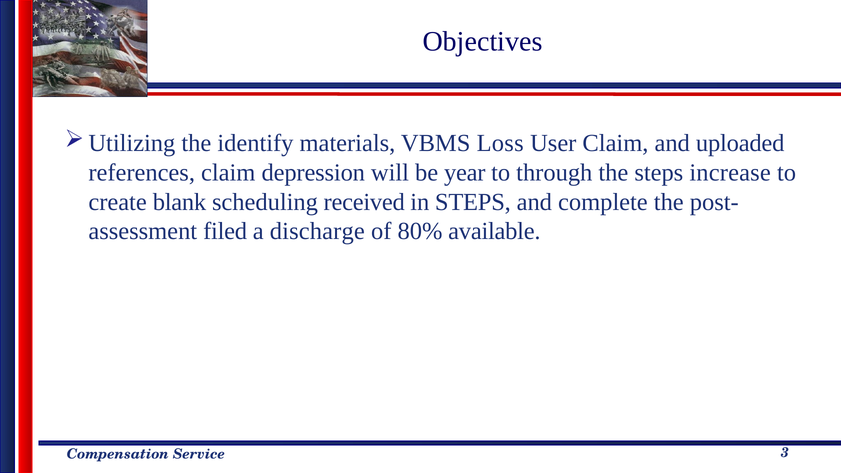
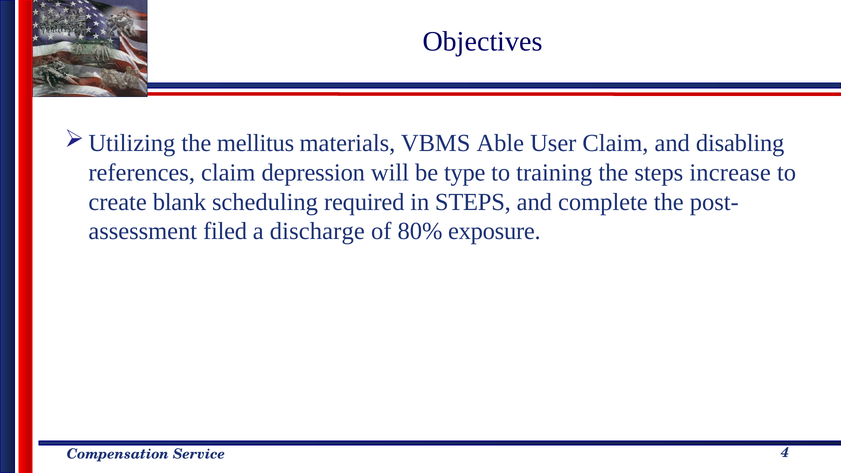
identify: identify -> mellitus
Loss: Loss -> Able
uploaded: uploaded -> disabling
year: year -> type
through: through -> training
received: received -> required
available: available -> exposure
3: 3 -> 4
